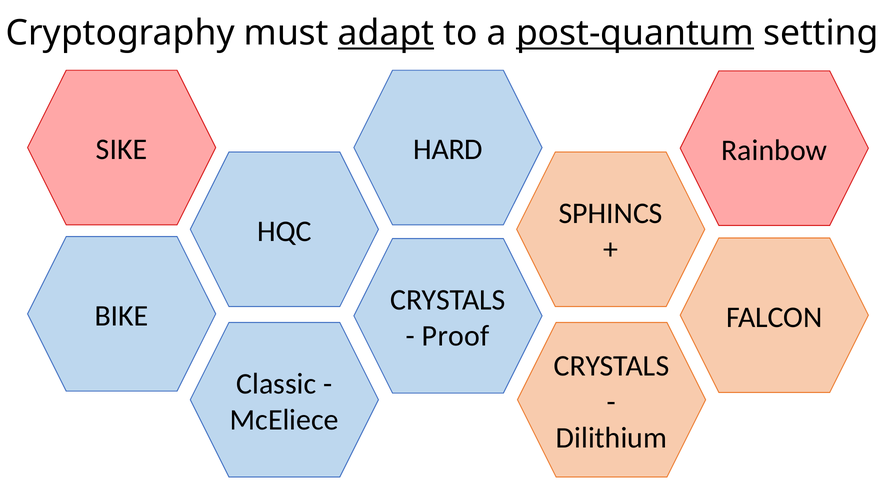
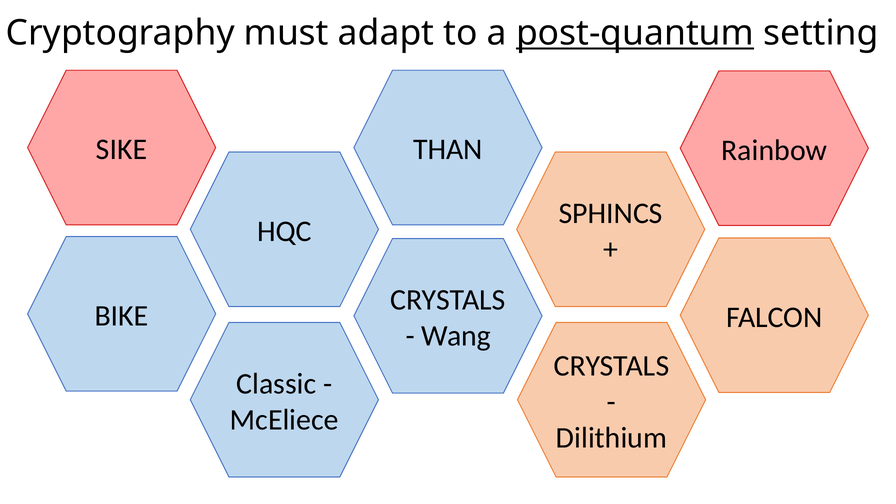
adapt underline: present -> none
HARD: HARD -> THAN
Proof: Proof -> Wang
